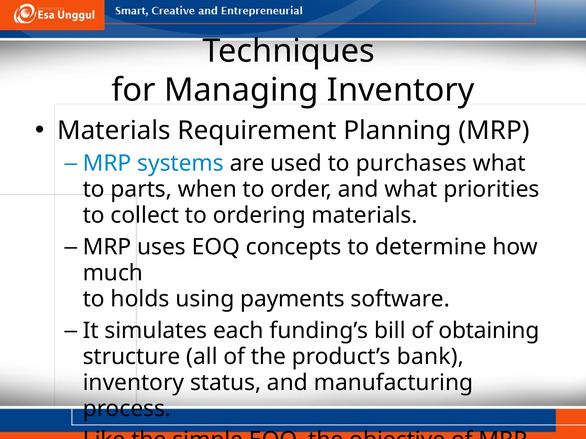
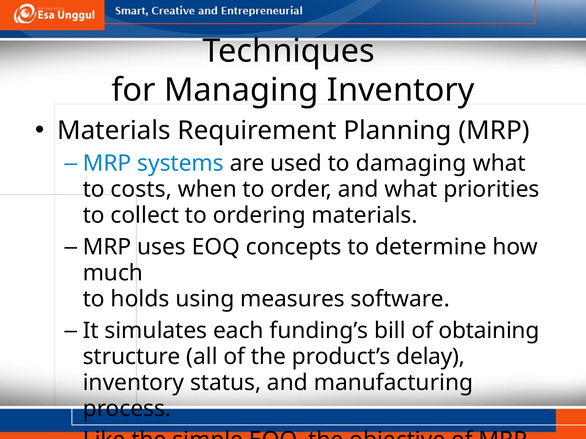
purchases: purchases -> damaging
parts: parts -> costs
payments: payments -> measures
bank: bank -> delay
